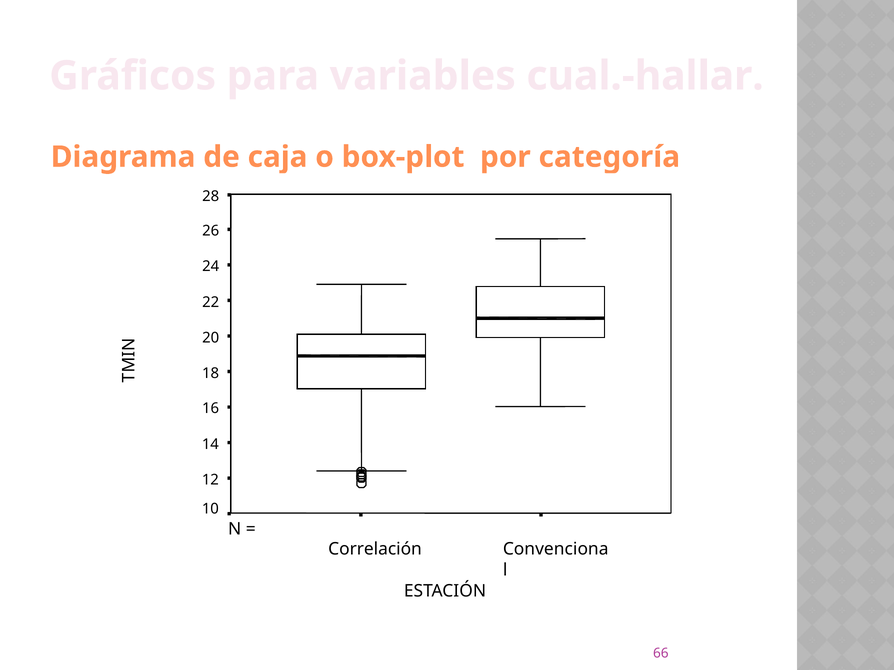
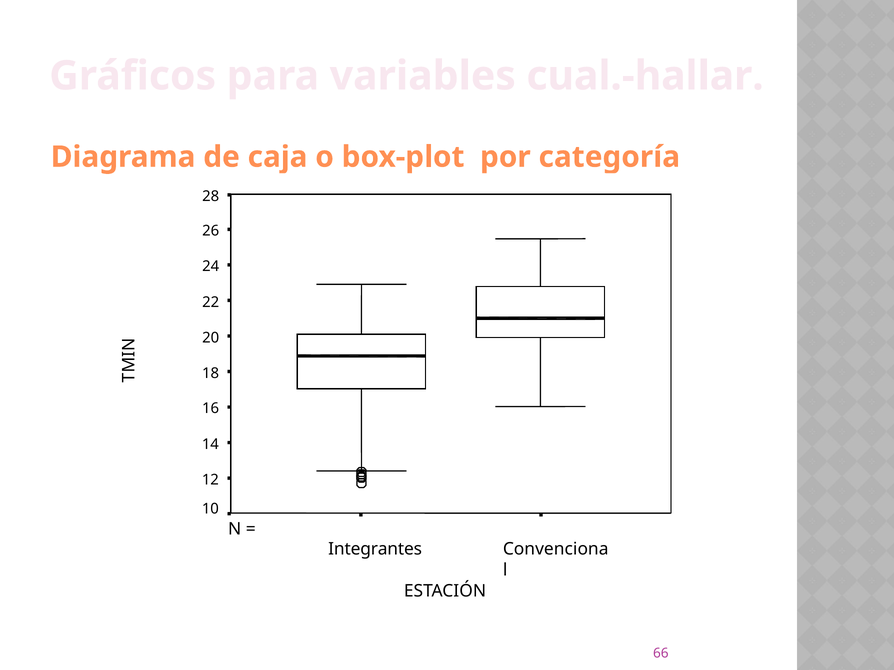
Correlación: Correlación -> Integrantes
